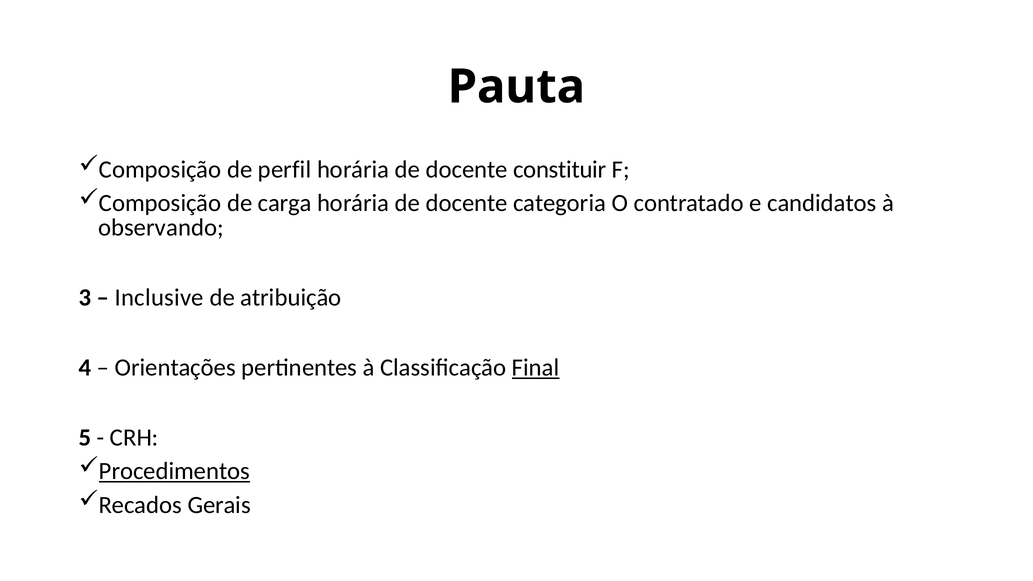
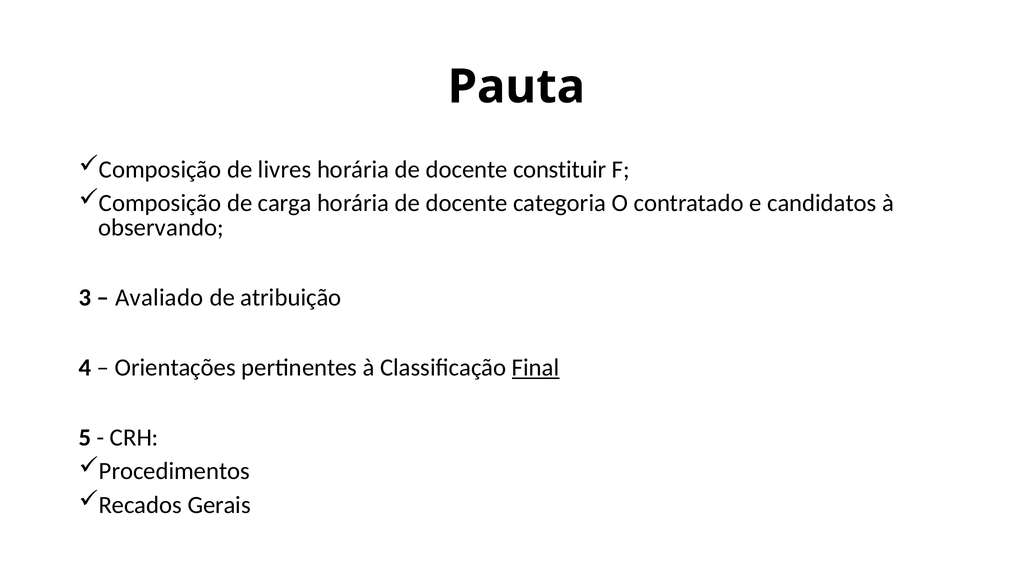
perfil: perfil -> livres
Inclusive: Inclusive -> Avaliado
Procedimentos underline: present -> none
